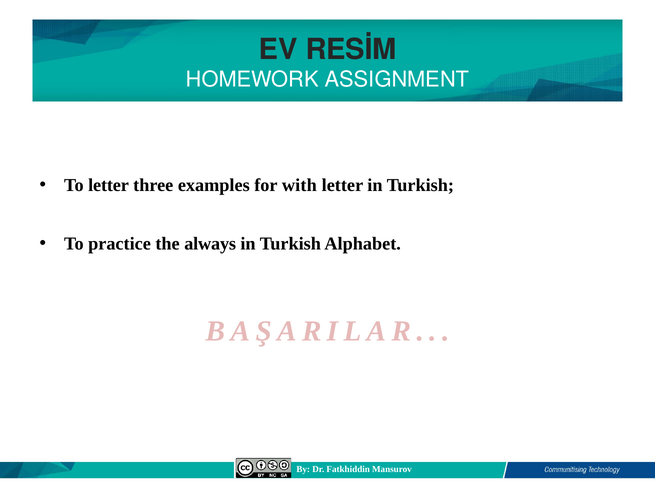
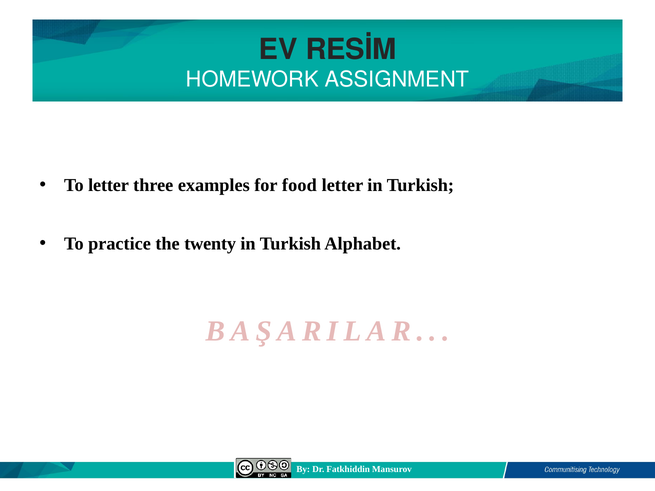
with: with -> food
always: always -> twenty
